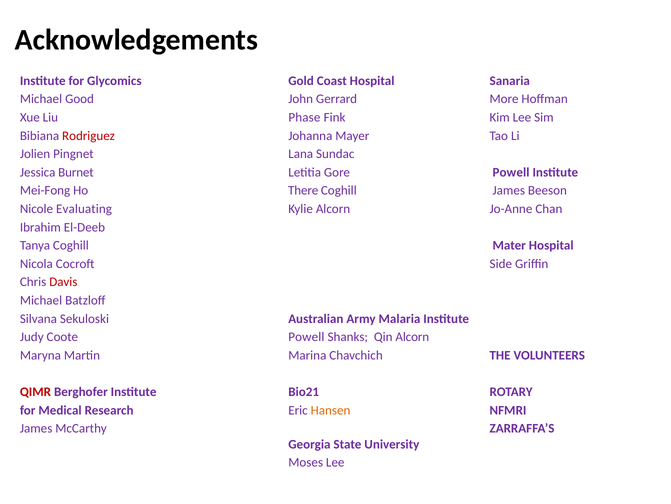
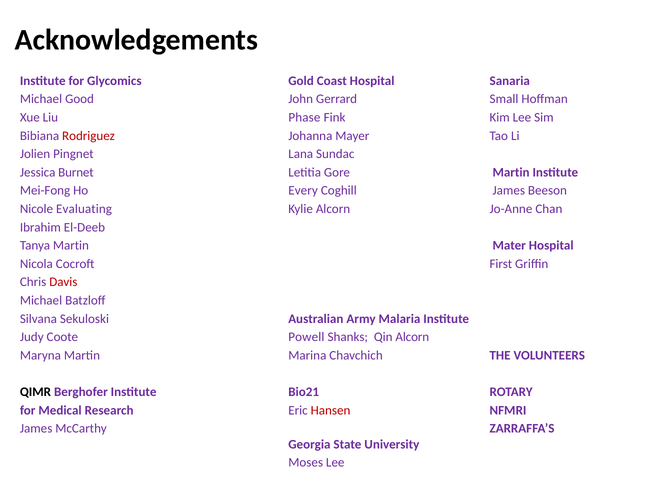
More: More -> Small
Gore Powell: Powell -> Martin
There: There -> Every
Tanya Coghill: Coghill -> Martin
Side: Side -> First
QIMR colour: red -> black
Hansen colour: orange -> red
